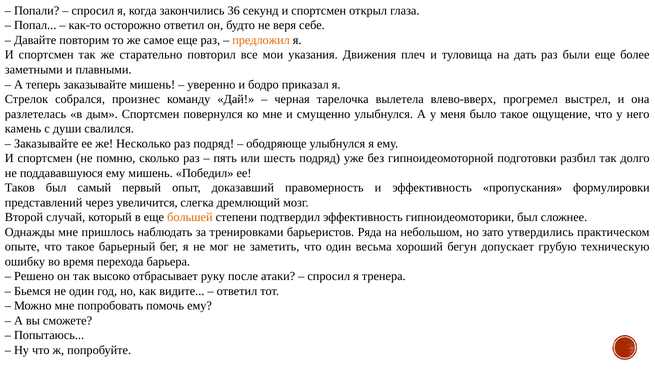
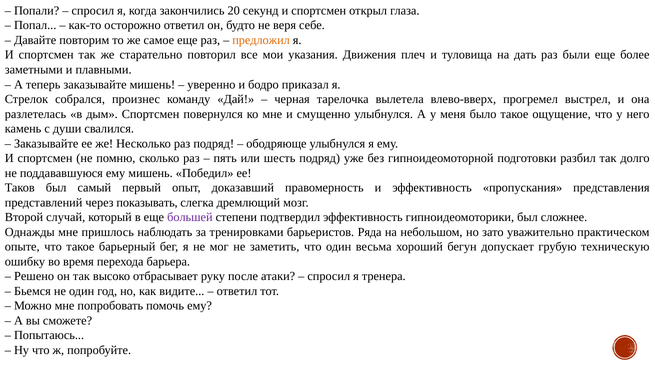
36: 36 -> 20
формулировки: формулировки -> представления
увеличится: увеличится -> показывать
большей colour: orange -> purple
утвердились: утвердились -> уважительно
